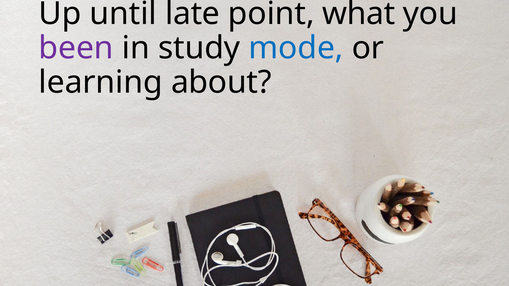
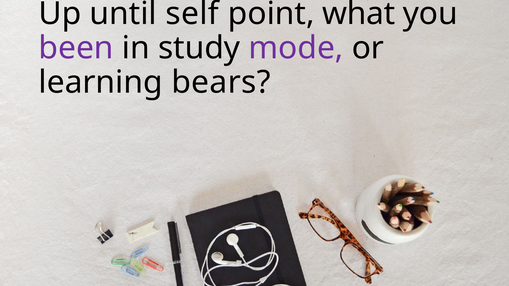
late: late -> self
mode colour: blue -> purple
about: about -> bears
